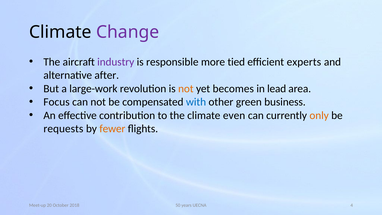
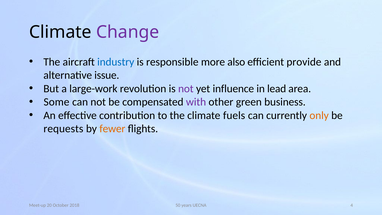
industry colour: purple -> blue
tied: tied -> also
experts: experts -> provide
after: after -> issue
not at (186, 89) colour: orange -> purple
becomes: becomes -> influence
Focus: Focus -> Some
with colour: blue -> purple
even: even -> fuels
